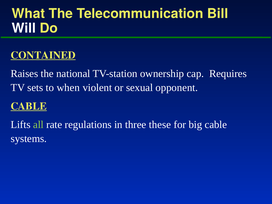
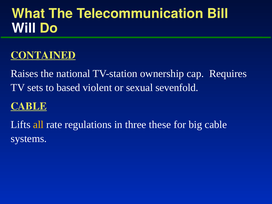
when: when -> based
opponent: opponent -> sevenfold
all colour: light green -> yellow
